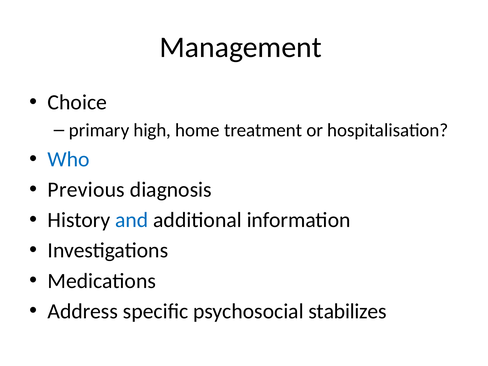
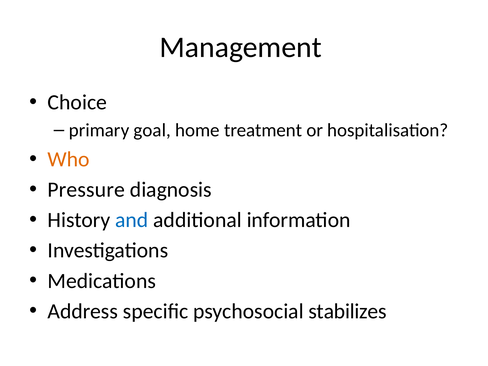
high: high -> goal
Who colour: blue -> orange
Previous: Previous -> Pressure
